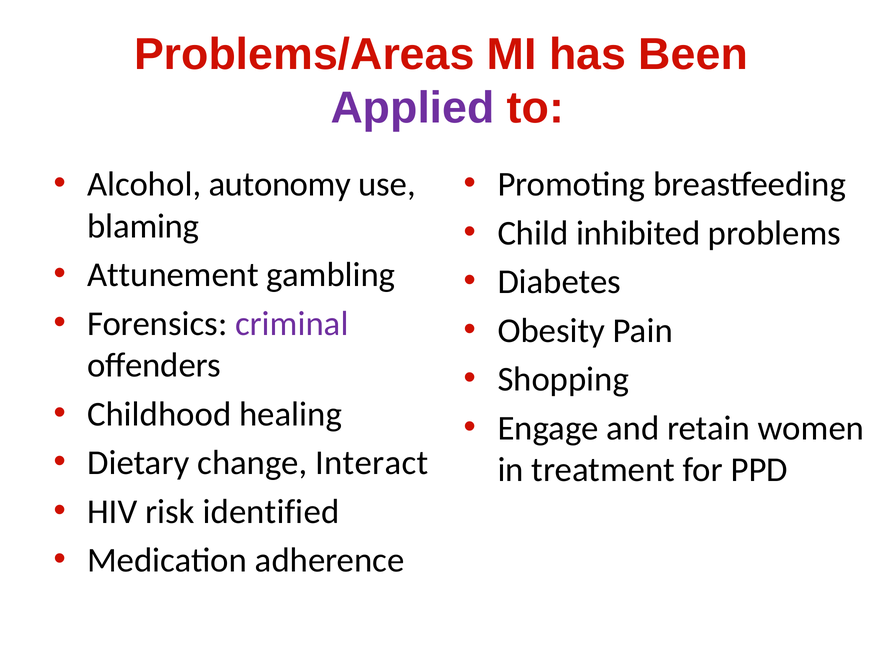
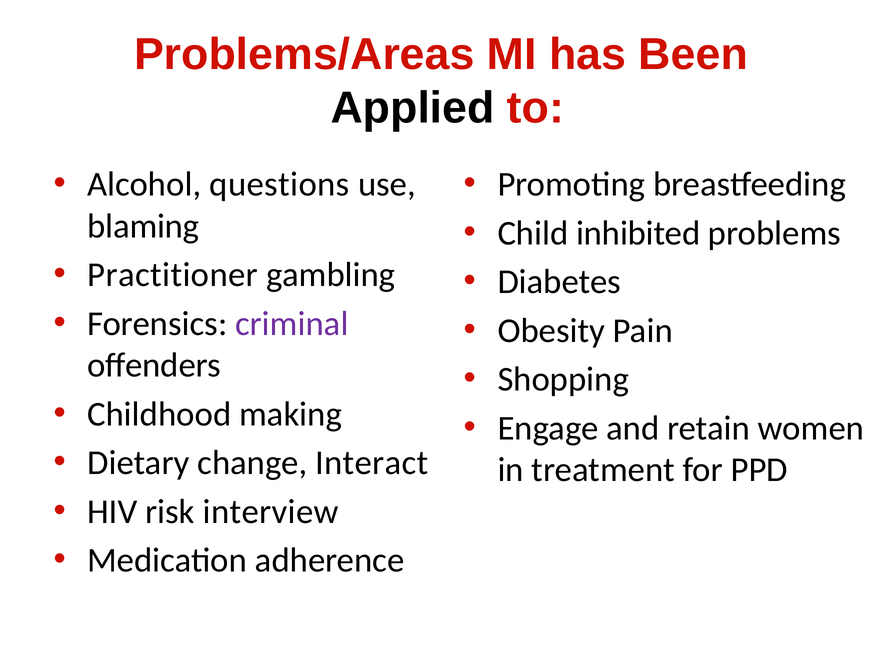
Applied colour: purple -> black
autonomy: autonomy -> questions
Attunement: Attunement -> Practitioner
healing: healing -> making
identified: identified -> interview
